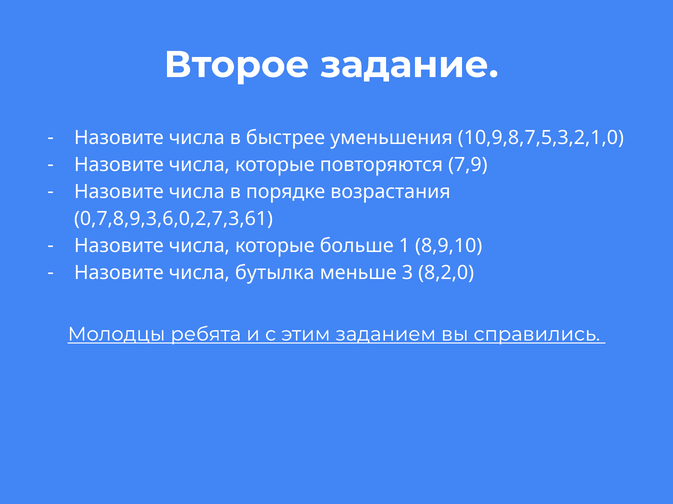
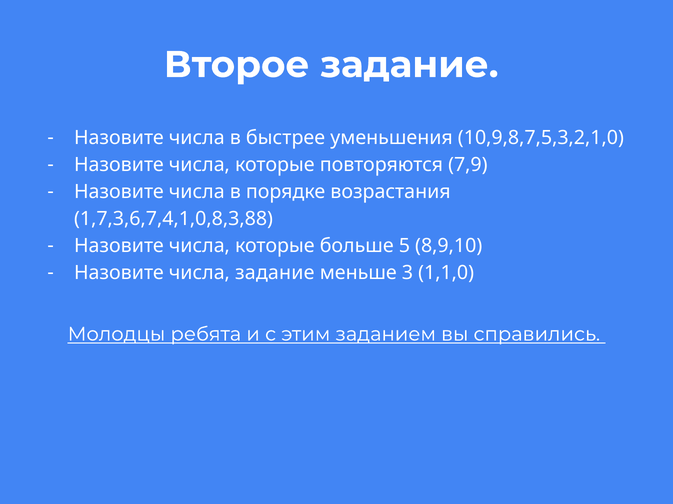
0,7,8,9,3,6,0,2,7,3,61: 0,7,8,9,3,6,0,2,7,3,61 -> 1,7,3,6,7,4,1,0,8,3,88
1: 1 -> 5
числа бутылка: бутылка -> задание
8,2,0: 8,2,0 -> 1,1,0
